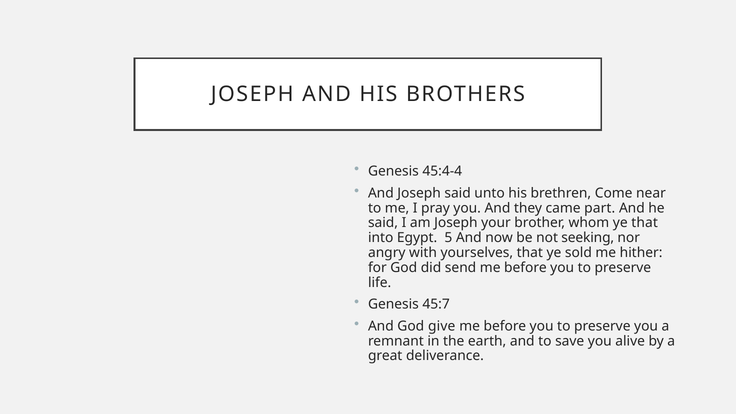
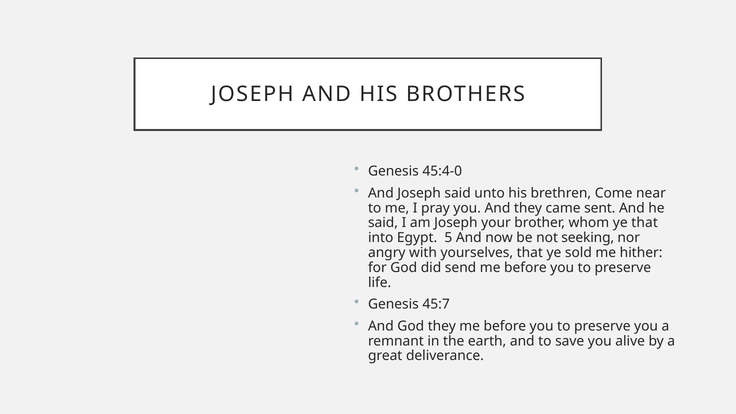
45:4-4: 45:4-4 -> 45:4-0
part: part -> sent
God give: give -> they
